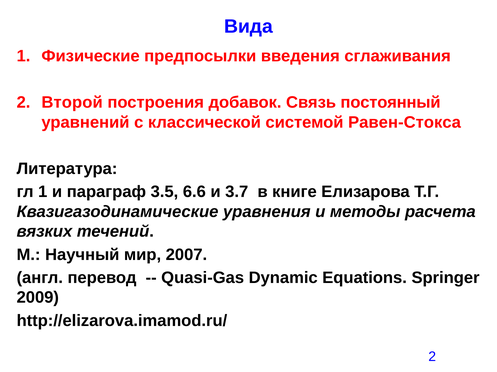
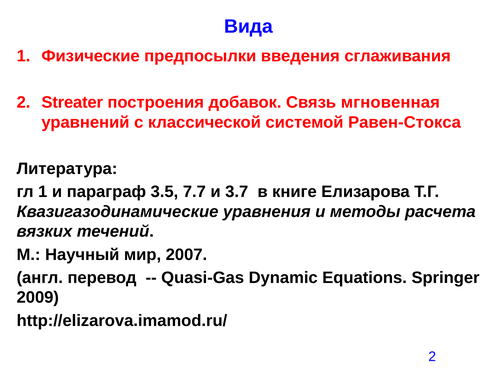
Второй: Второй -> Streater
постоянный: постоянный -> мгновенная
6.6: 6.6 -> 7.7
